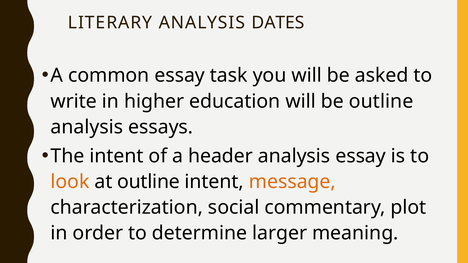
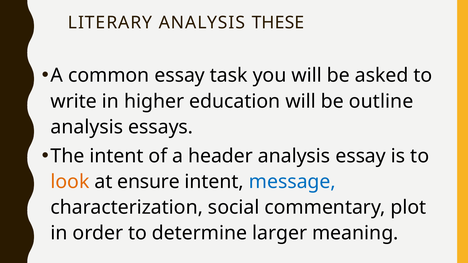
DATES: DATES -> THESE
at outline: outline -> ensure
message colour: orange -> blue
